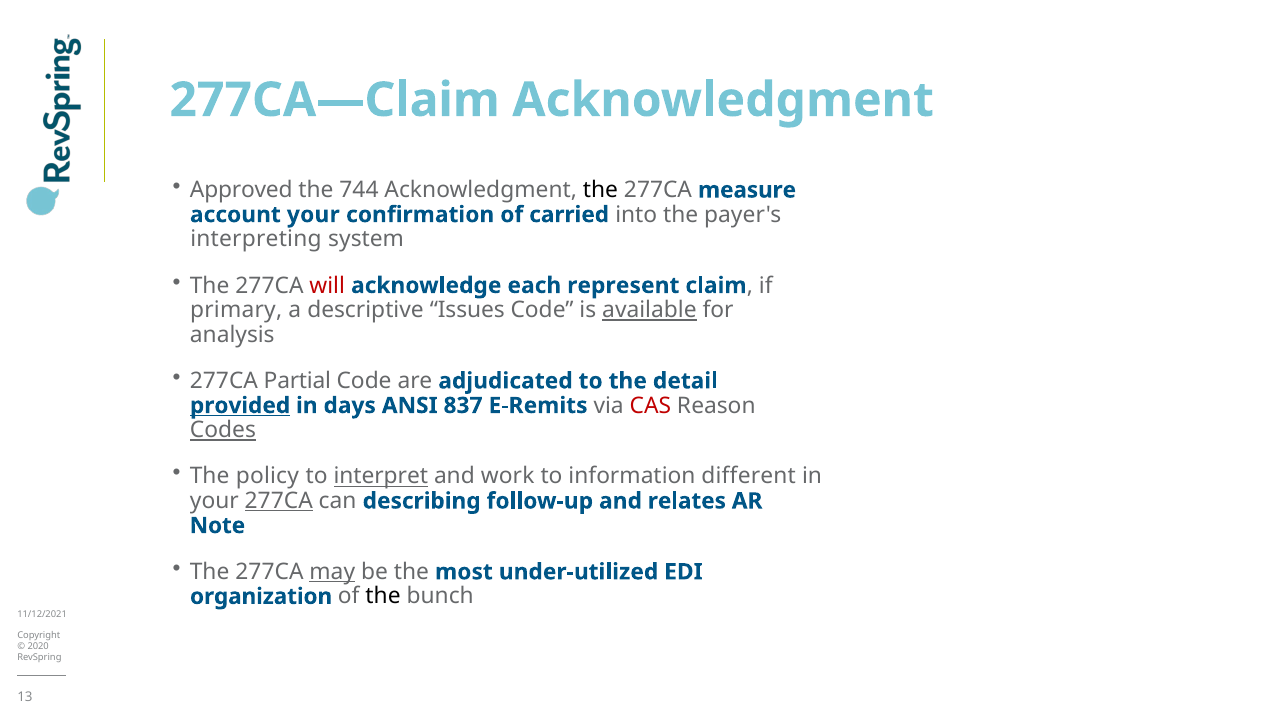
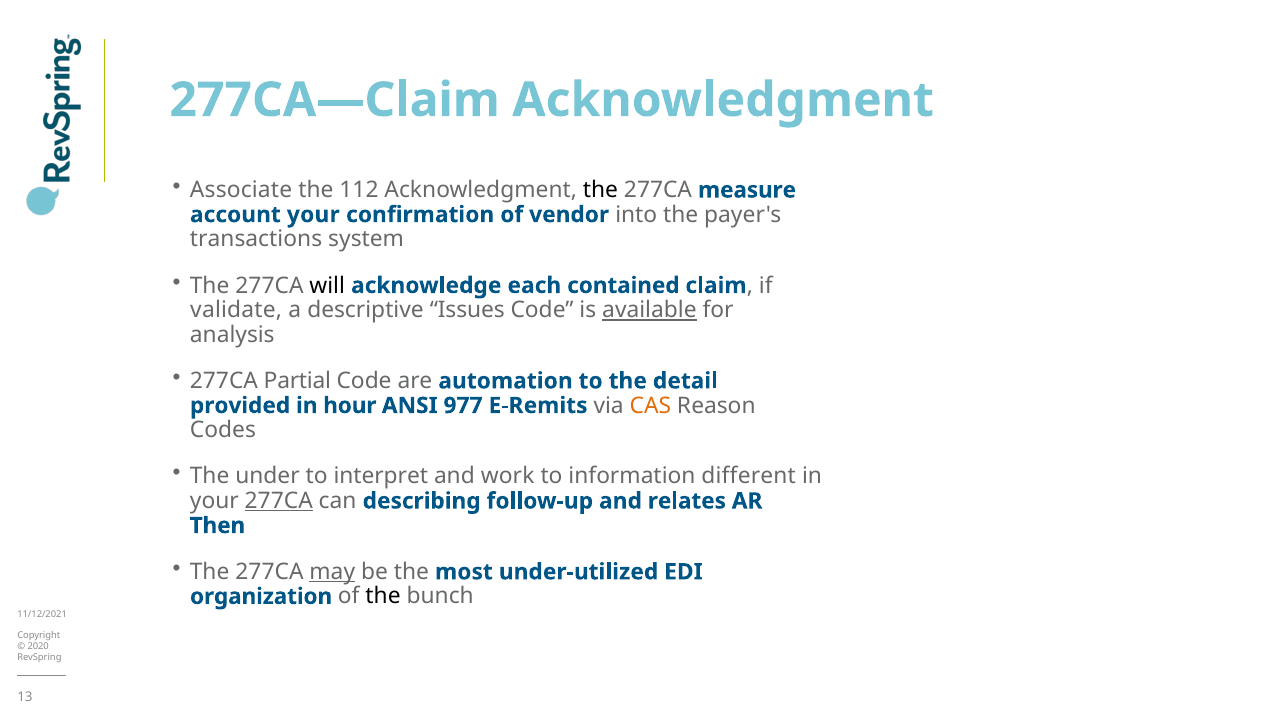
Approved: Approved -> Associate
744: 744 -> 112
carried: carried -> vendor
interpreting: interpreting -> transactions
will colour: red -> black
represent: represent -> contained
primary: primary -> validate
adjudicated: adjudicated -> automation
provided underline: present -> none
days: days -> hour
837: 837 -> 977
CAS colour: red -> orange
Codes underline: present -> none
policy: policy -> under
interpret underline: present -> none
Note: Note -> Then
